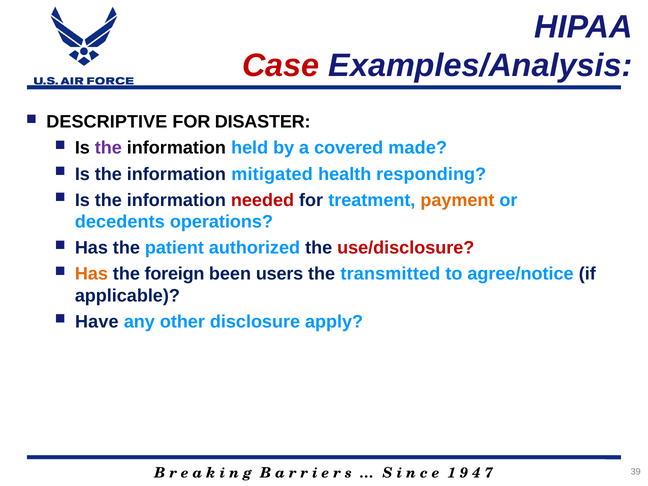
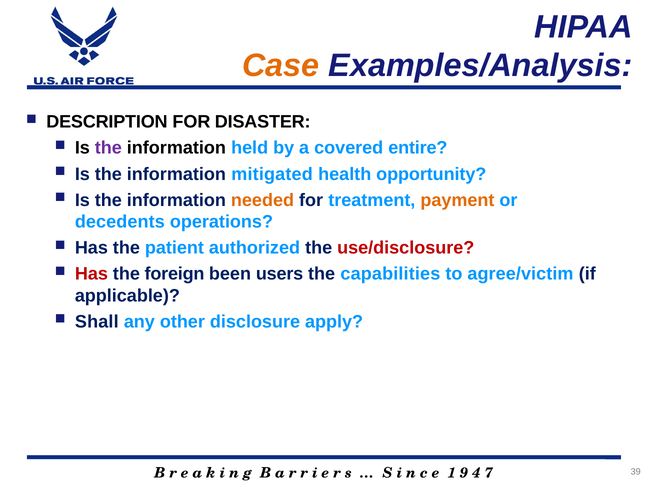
Case colour: red -> orange
DESCRIPTIVE: DESCRIPTIVE -> DESCRIPTION
made: made -> entire
responding: responding -> opportunity
needed colour: red -> orange
Has at (91, 274) colour: orange -> red
transmitted: transmitted -> capabilities
agree/notice: agree/notice -> agree/victim
Have: Have -> Shall
